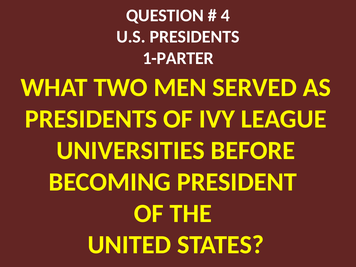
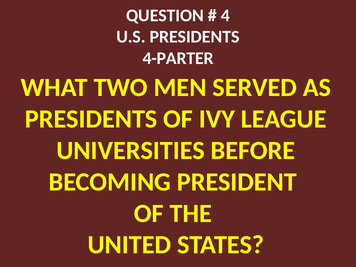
1-PARTER: 1-PARTER -> 4-PARTER
